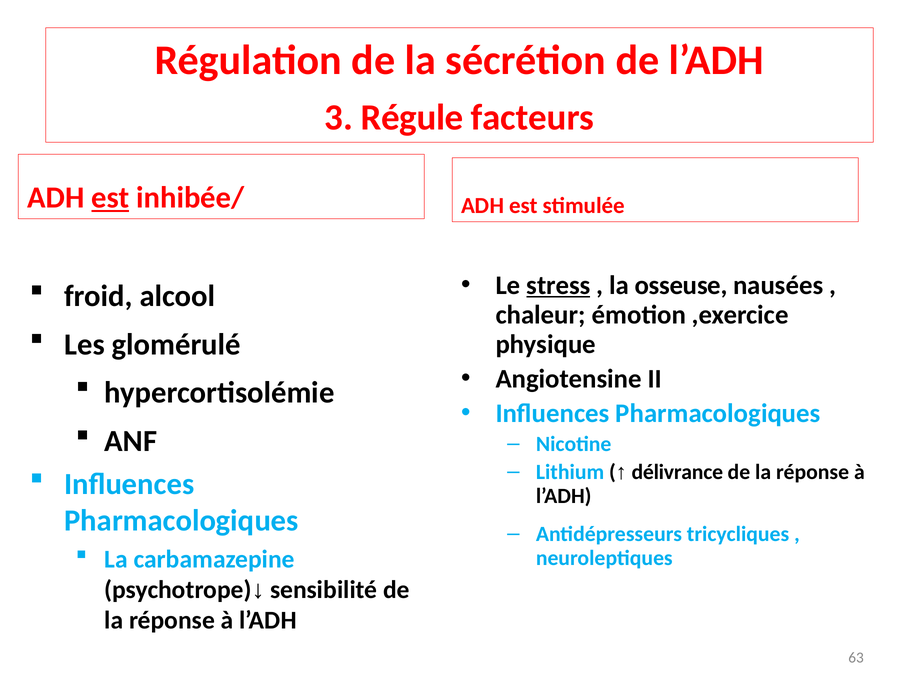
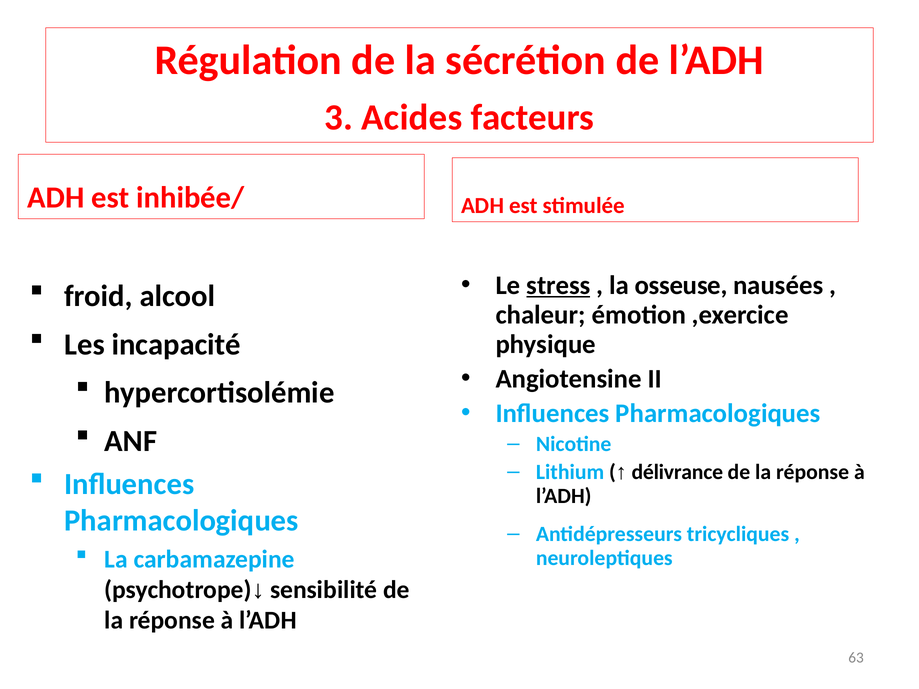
Régule: Régule -> Acides
est at (110, 198) underline: present -> none
glomérulé: glomérulé -> incapacité
